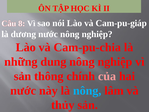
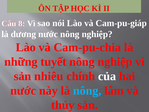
dung: dung -> tuyết
thông: thông -> nhiêu
của colour: pink -> white
